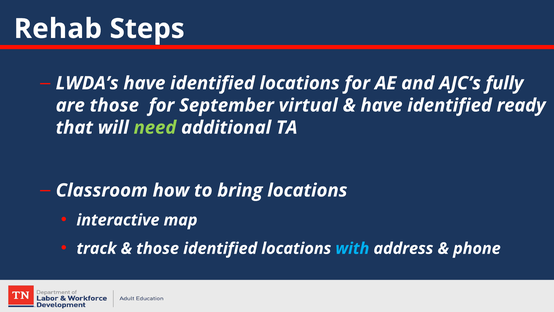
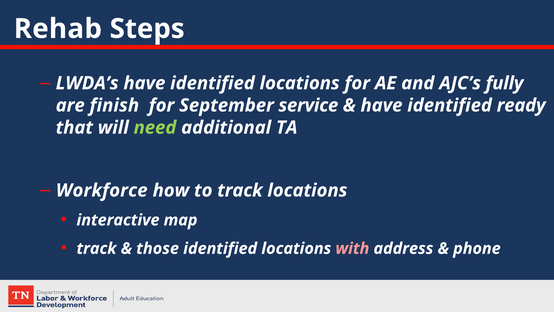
are those: those -> finish
virtual: virtual -> service
Classroom: Classroom -> Workforce
to bring: bring -> track
with colour: light blue -> pink
